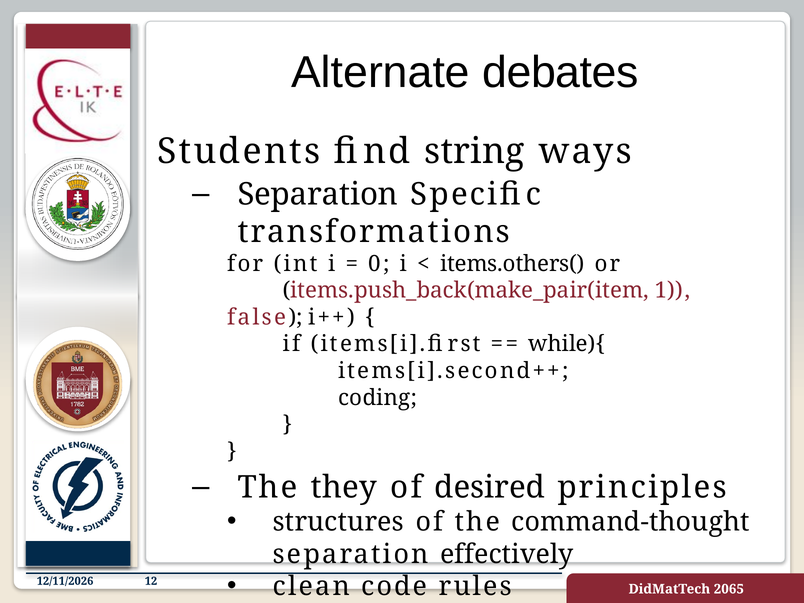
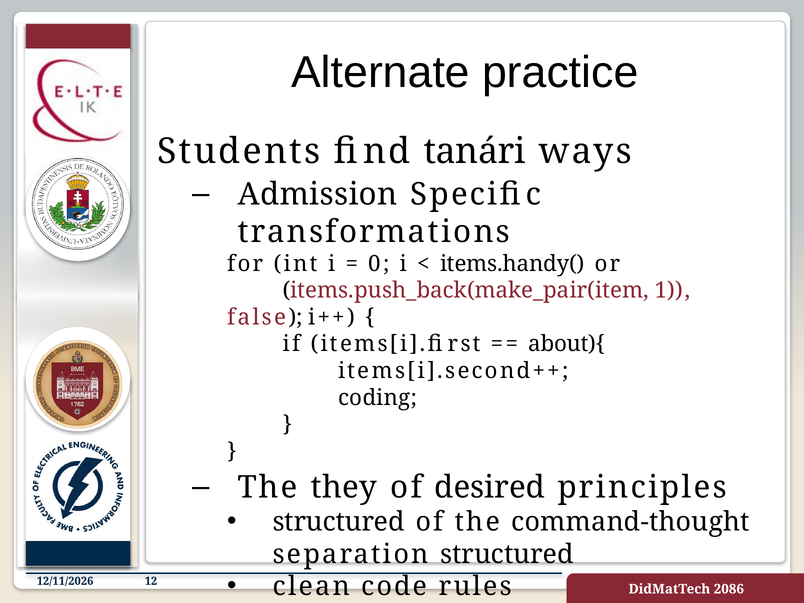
debates: debates -> practice
string: string -> tanári
Separation at (318, 195): Separation -> Admission
items.others(: items.others( -> items.handy(
while){: while){ -> about){
structures at (338, 522): structures -> structured
separation effectively: effectively -> structured
2065: 2065 -> 2086
